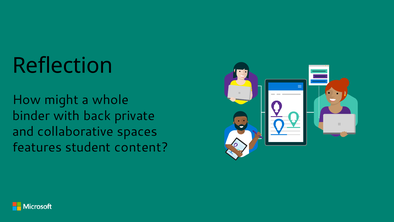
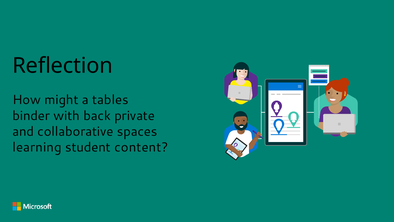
whole: whole -> tables
features: features -> learning
